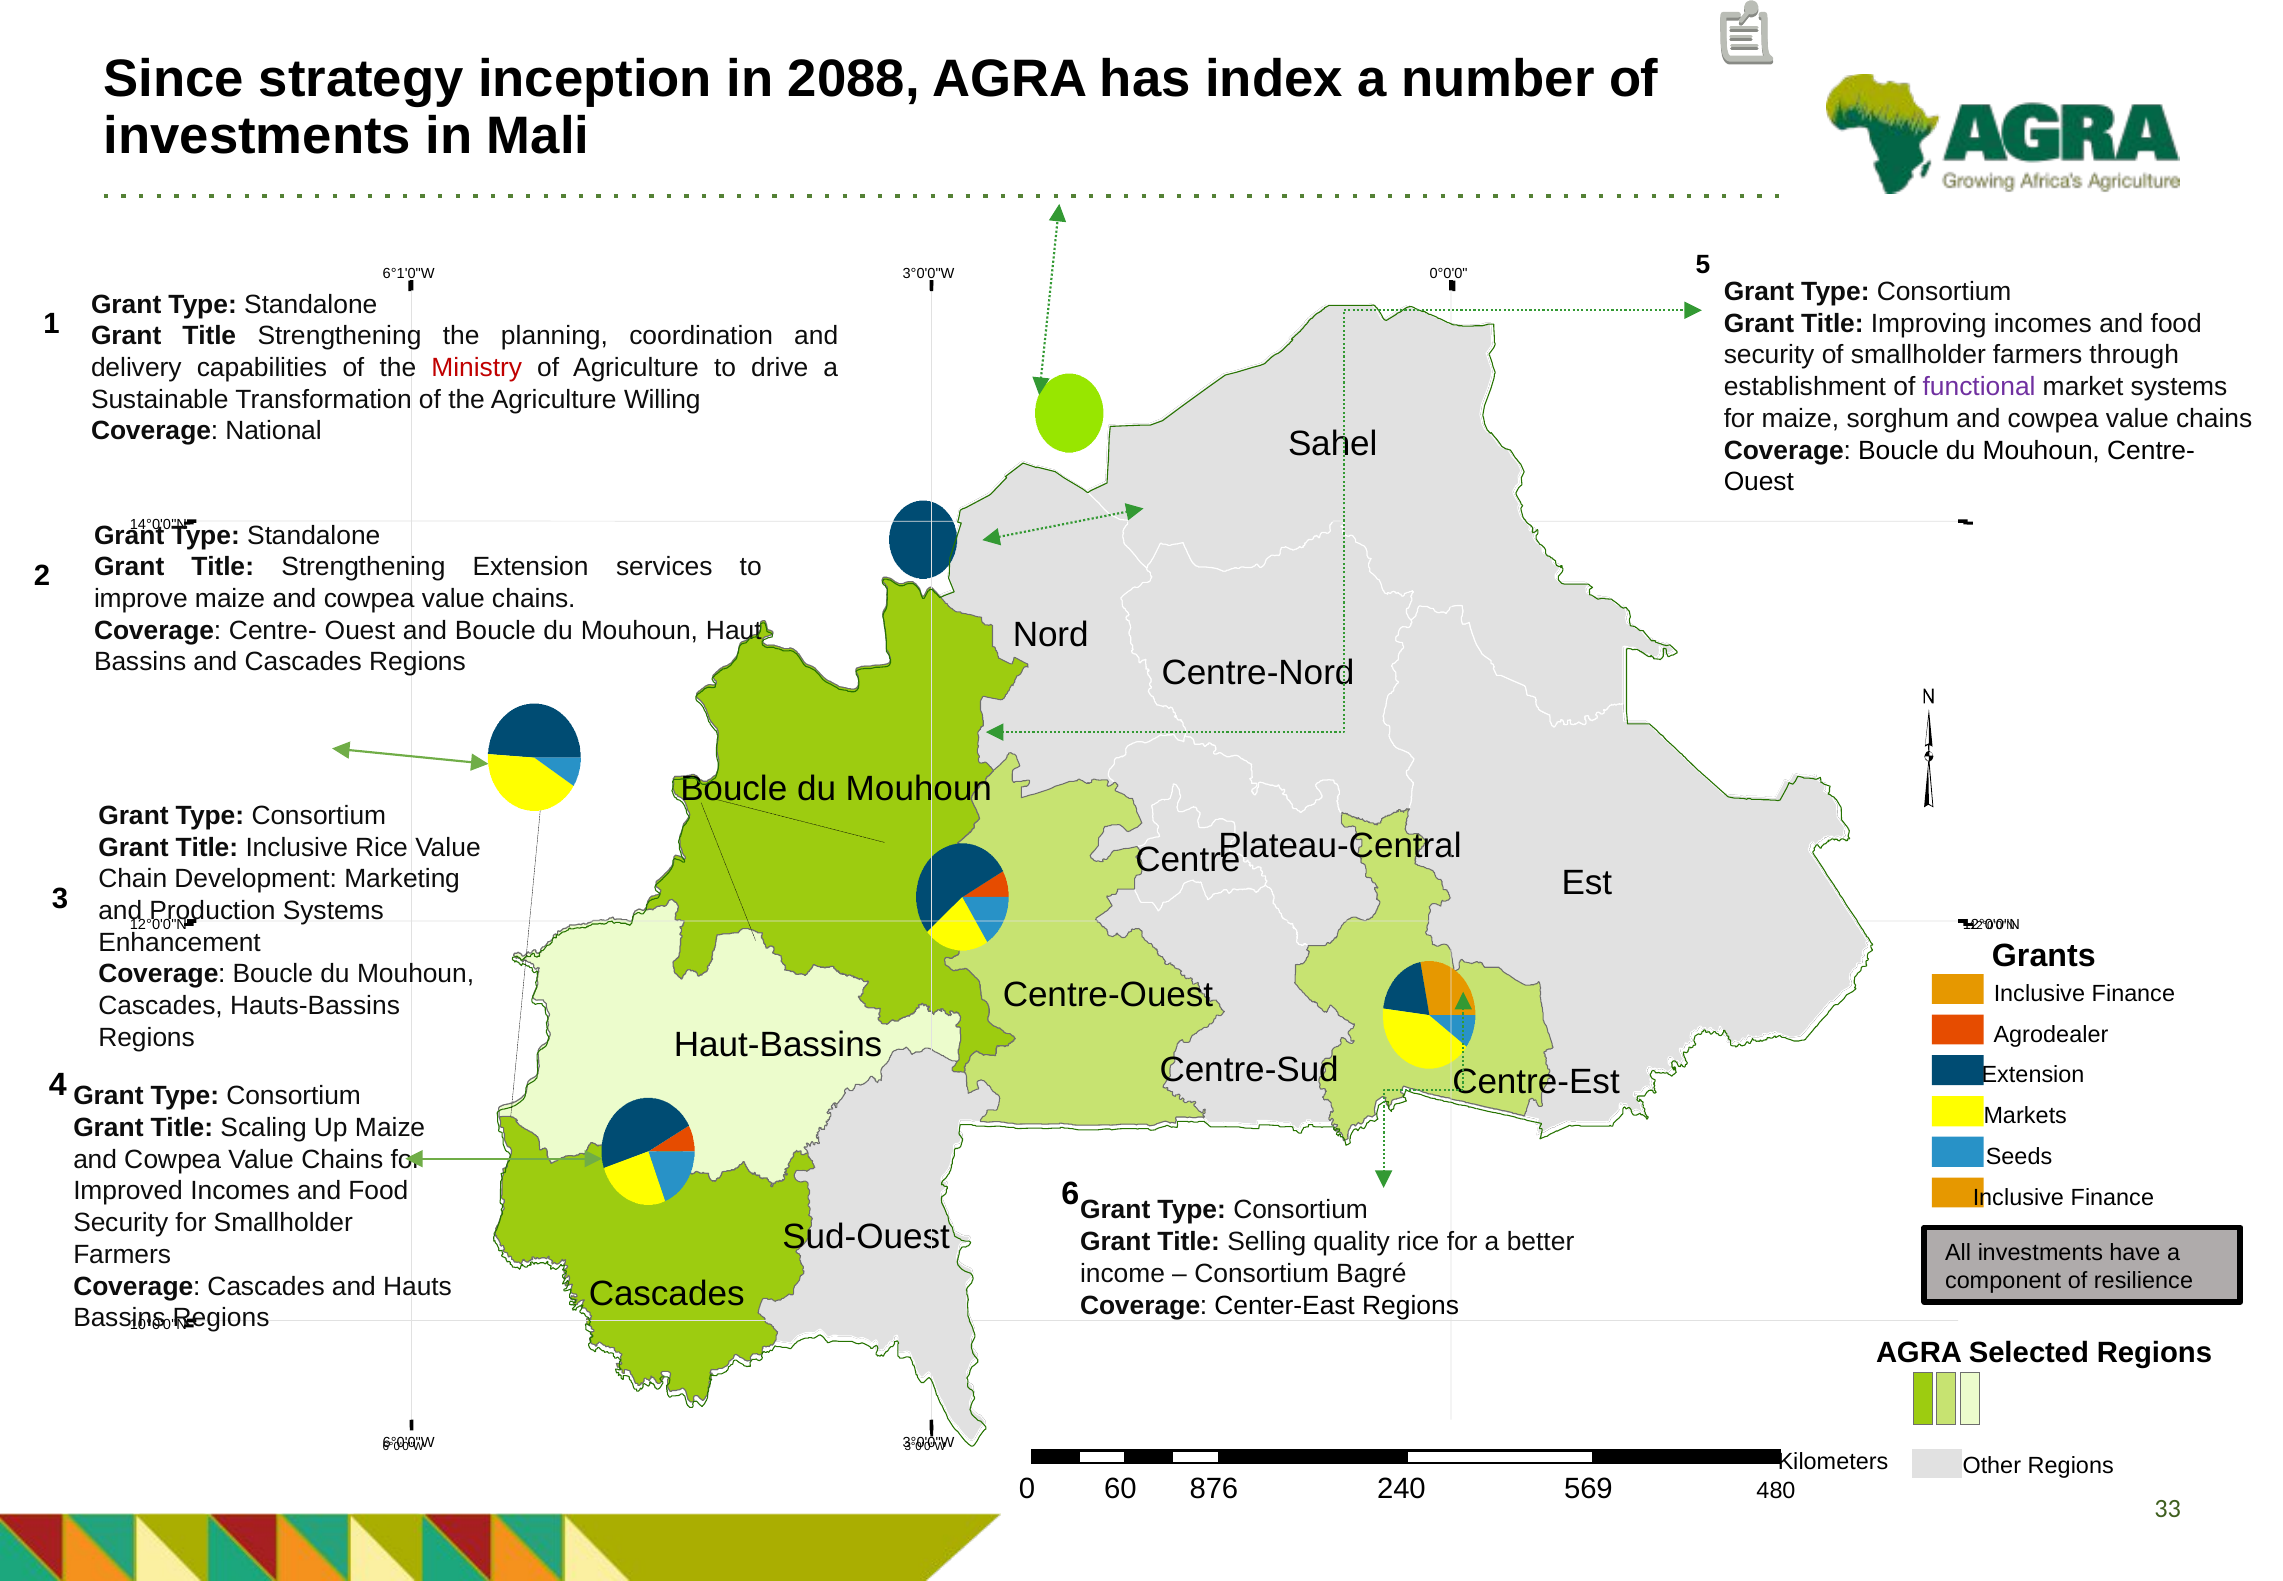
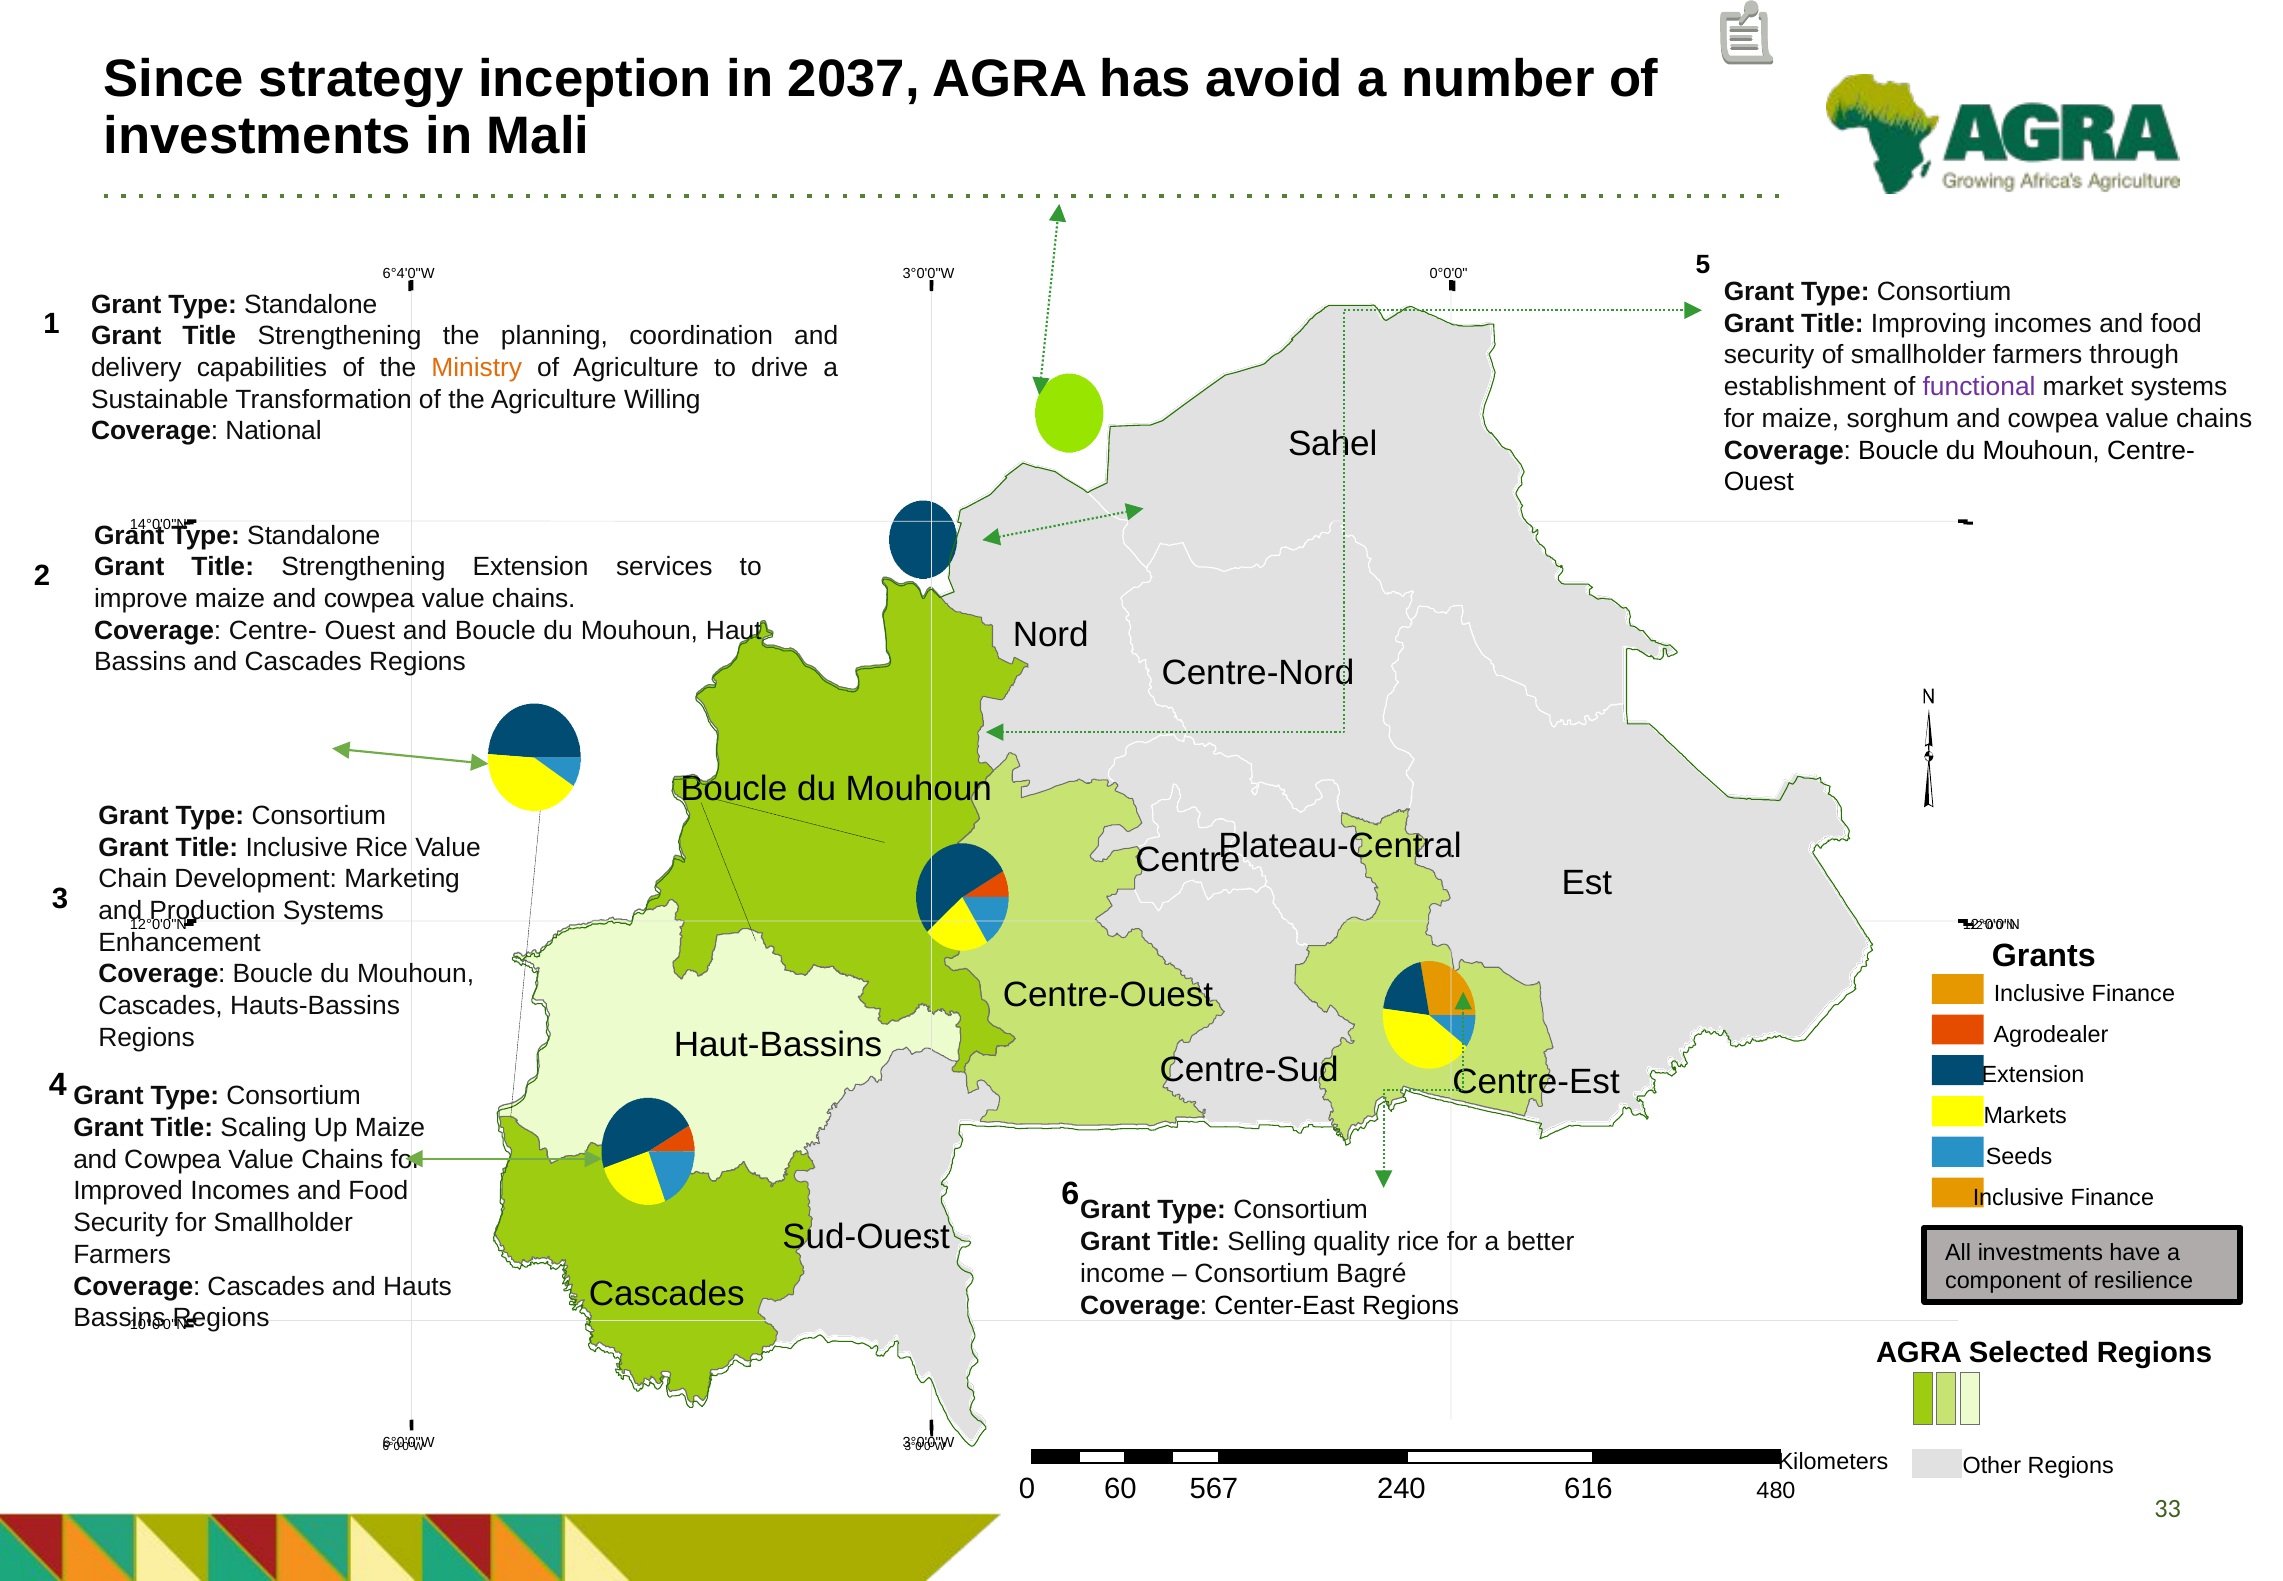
2088: 2088 -> 2037
index: index -> avoid
6°1'0"W: 6°1'0"W -> 6°4'0"W
Ministry colour: red -> orange
876: 876 -> 567
569: 569 -> 616
